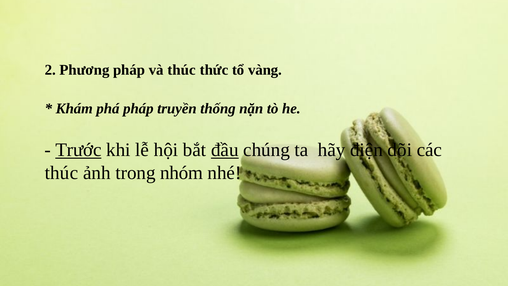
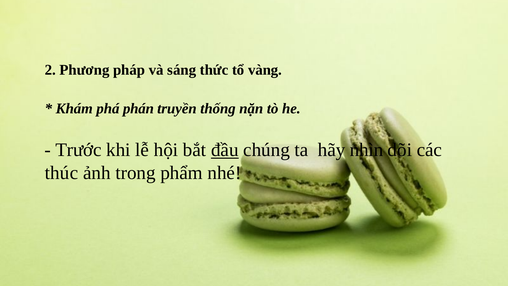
và thúc: thúc -> sáng
phá pháp: pháp -> phán
Trước underline: present -> none
điện: điện -> nhìn
nhóm: nhóm -> phẩm
